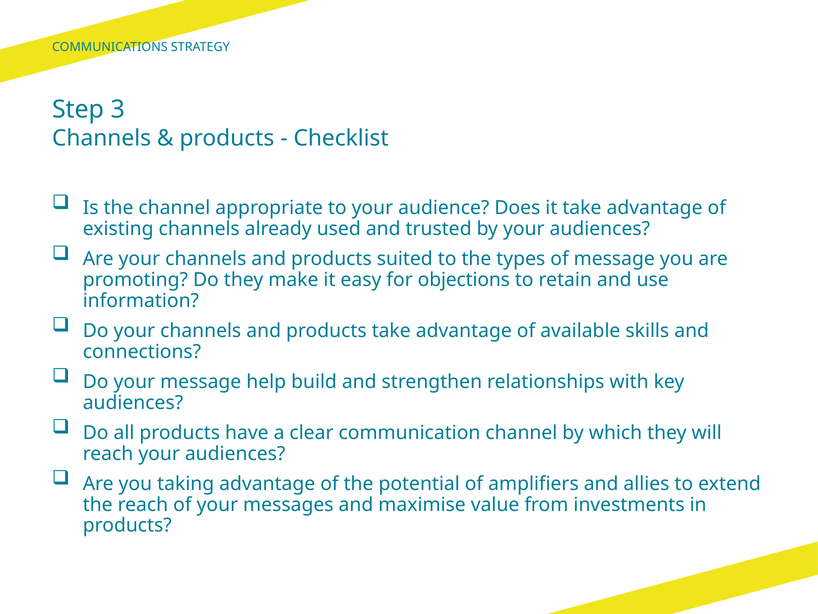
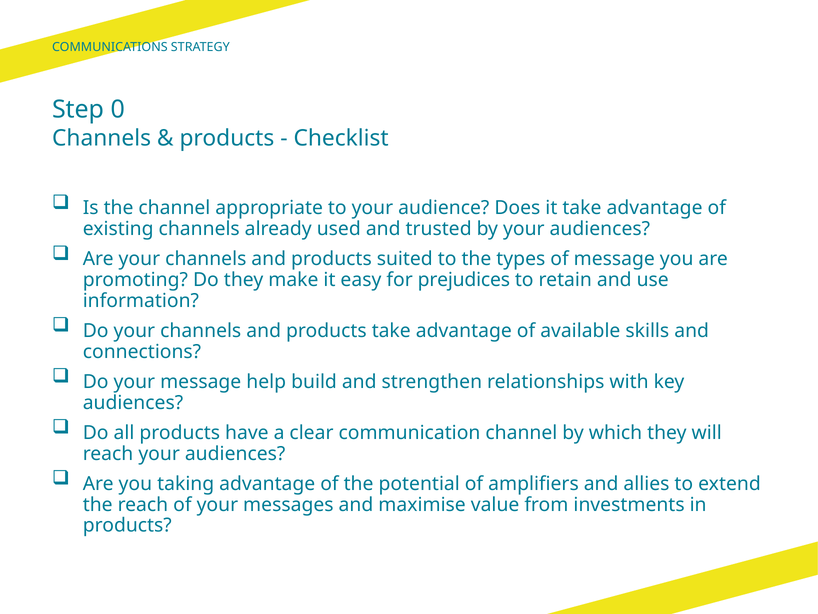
3: 3 -> 0
objections: objections -> prejudices
